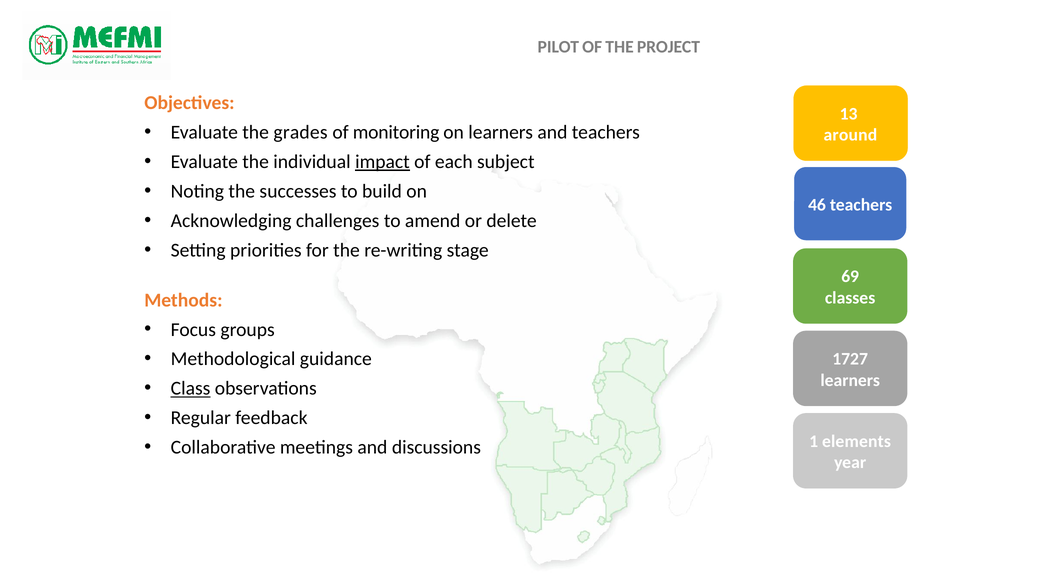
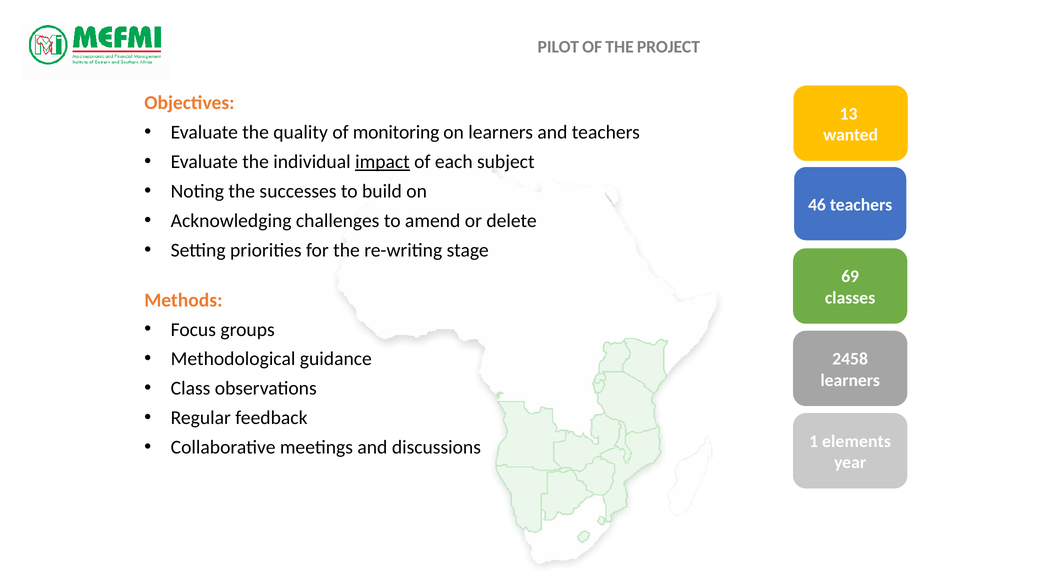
grades: grades -> quality
around: around -> wanted
1727: 1727 -> 2458
Class underline: present -> none
